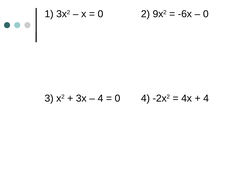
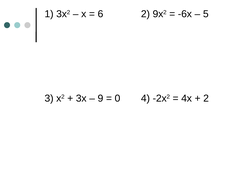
0 at (100, 14): 0 -> 6
0 at (206, 14): 0 -> 5
4 at (100, 98): 4 -> 9
4 at (206, 98): 4 -> 2
